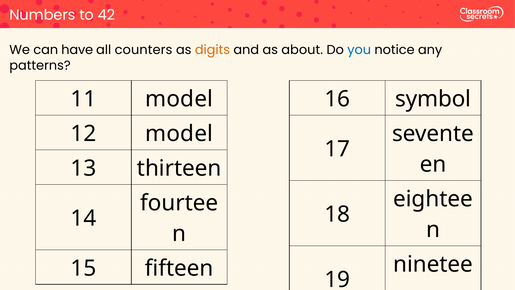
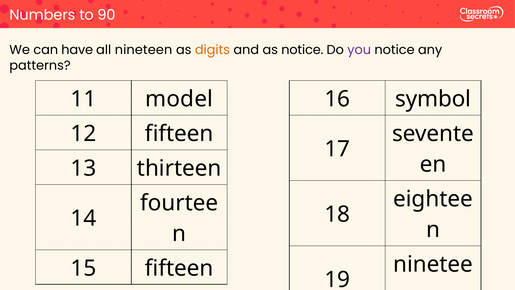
42: 42 -> 90
counters: counters -> nineteen
as about: about -> notice
you colour: blue -> purple
12 model: model -> fifteen
